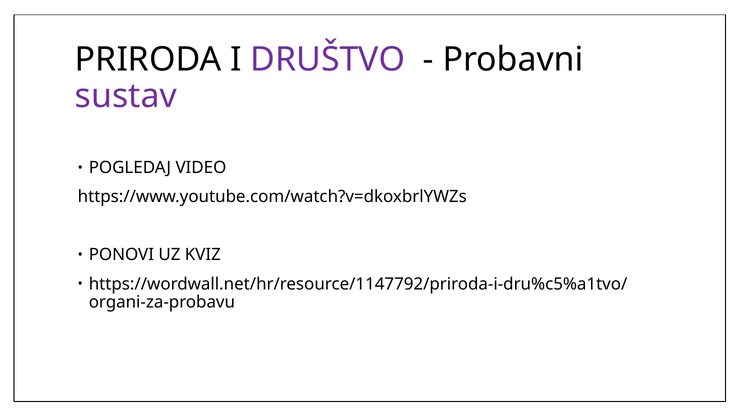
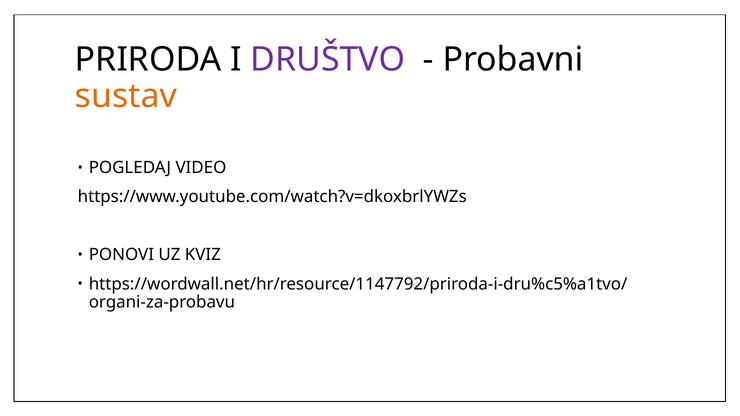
sustav colour: purple -> orange
